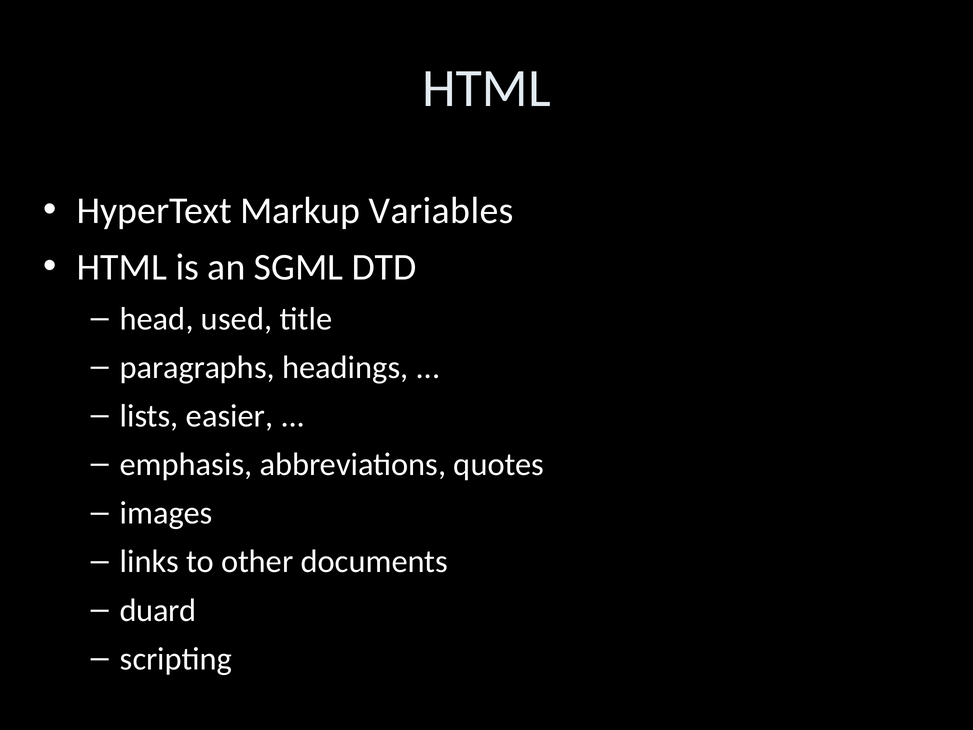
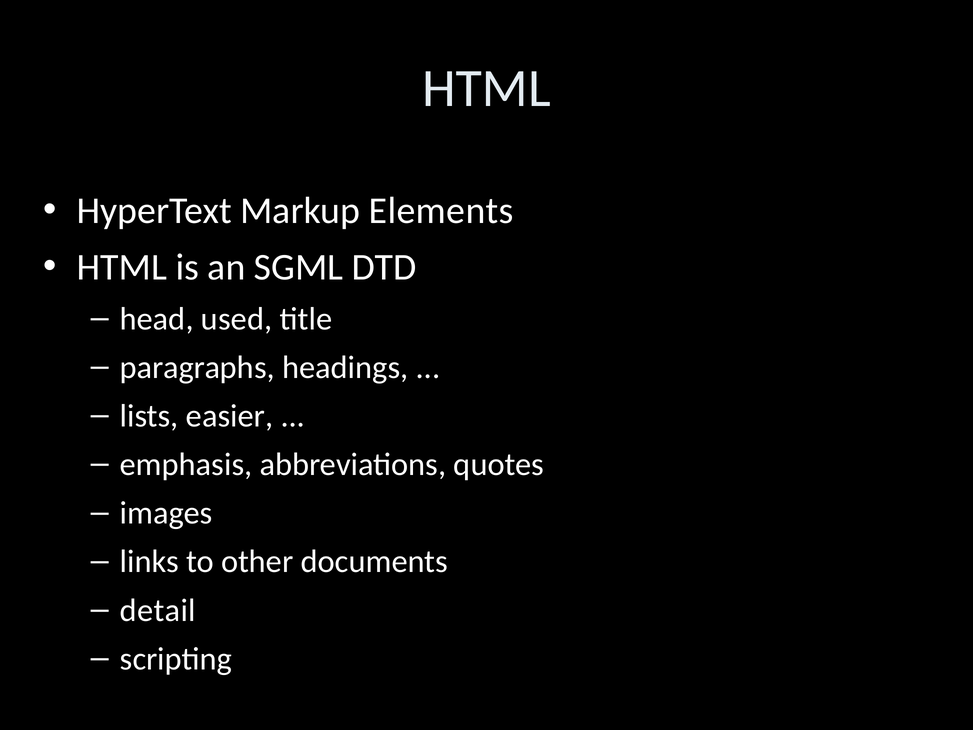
Variables: Variables -> Elements
duard: duard -> detail
